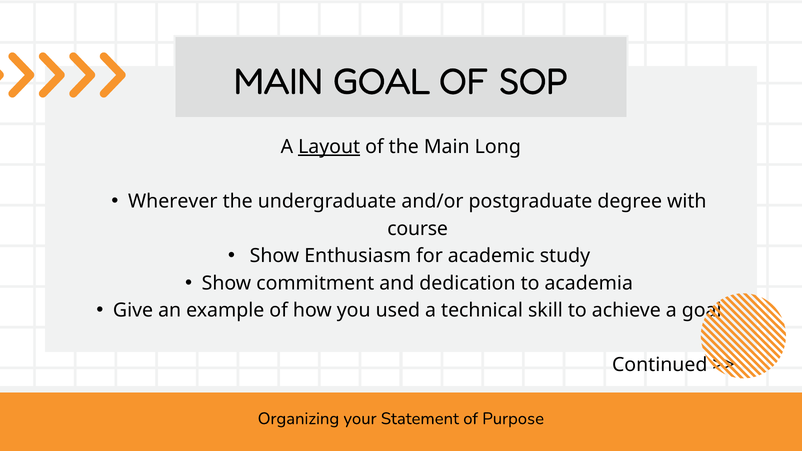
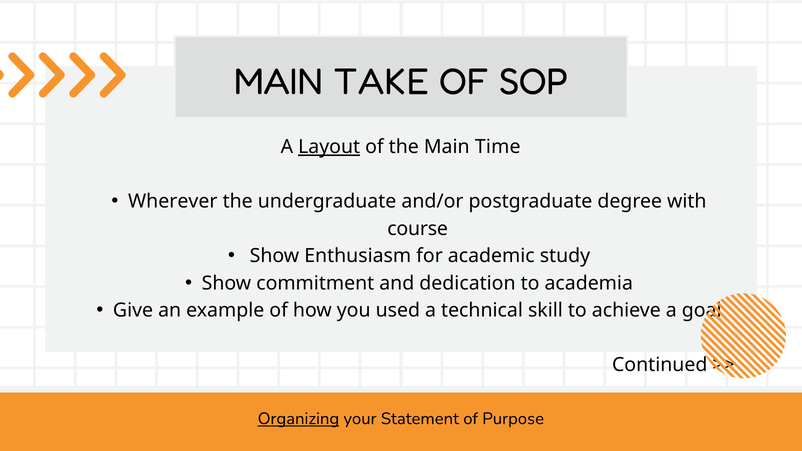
MAIN GOAL: GOAL -> TAKE
Long: Long -> Time
Organizing underline: none -> present
